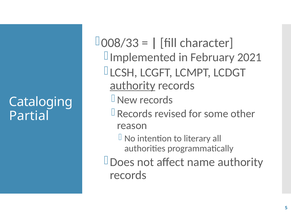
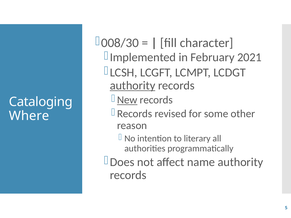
008/33: 008/33 -> 008/30
New underline: none -> present
Partial: Partial -> Where
